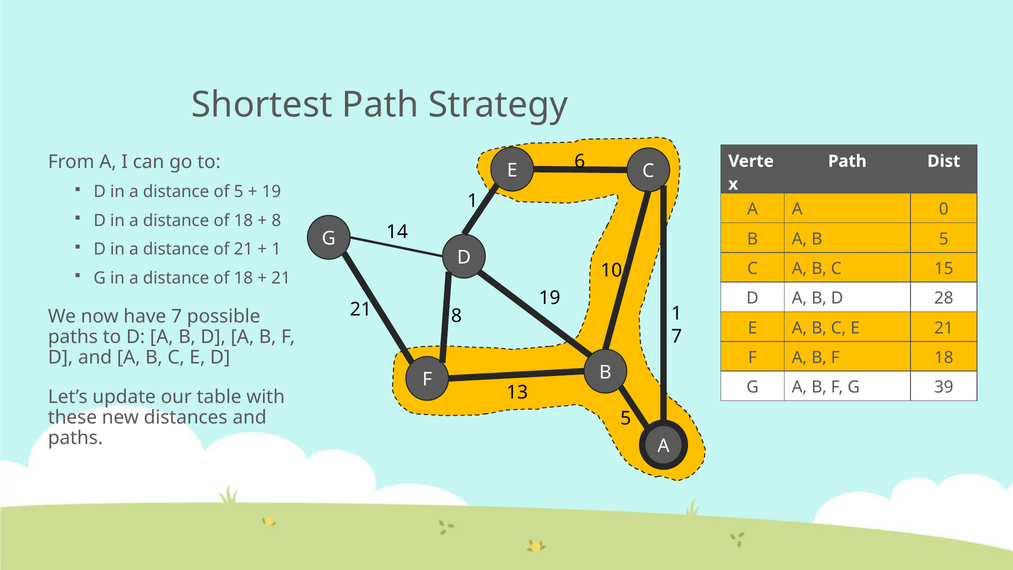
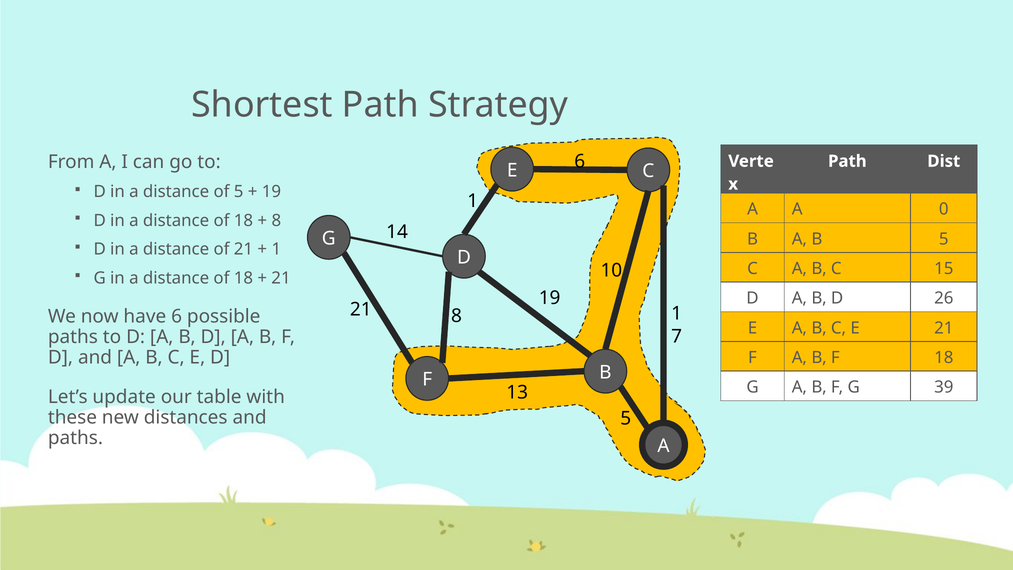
28: 28 -> 26
have 7: 7 -> 6
